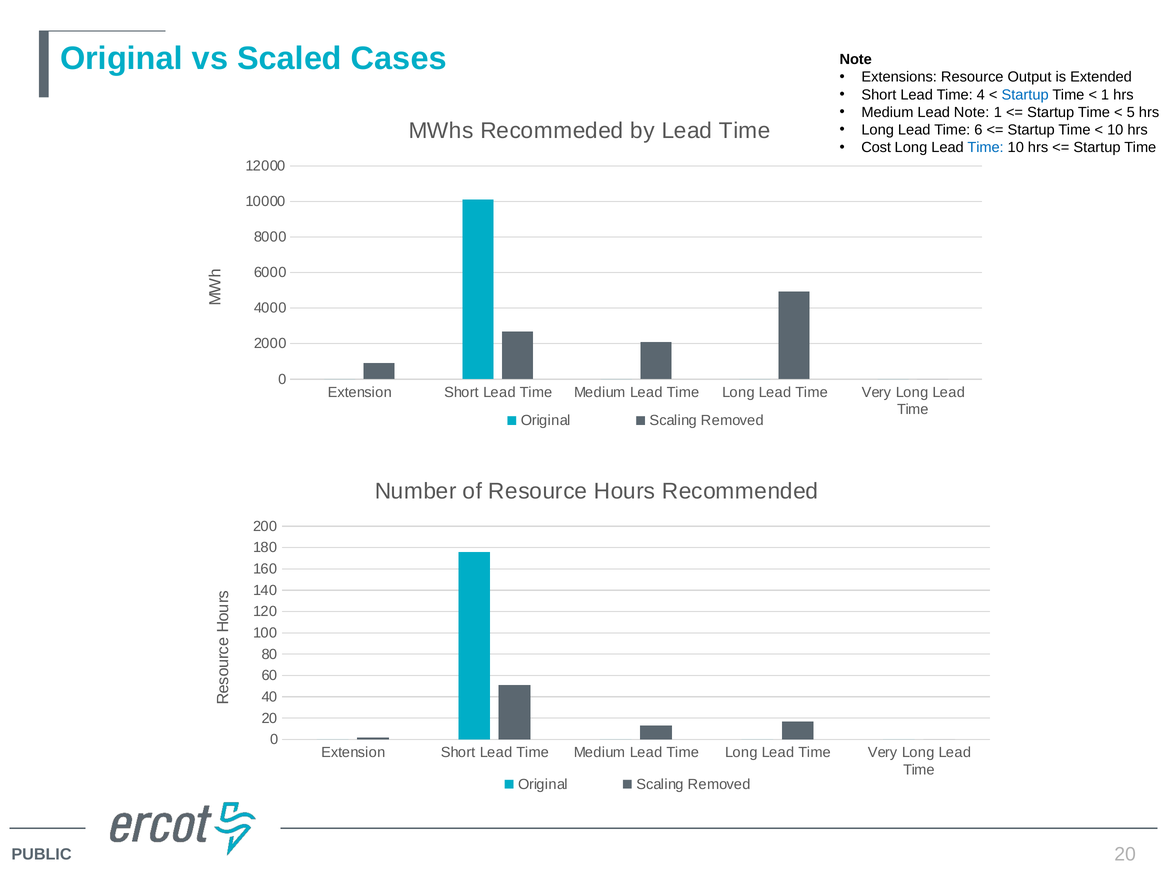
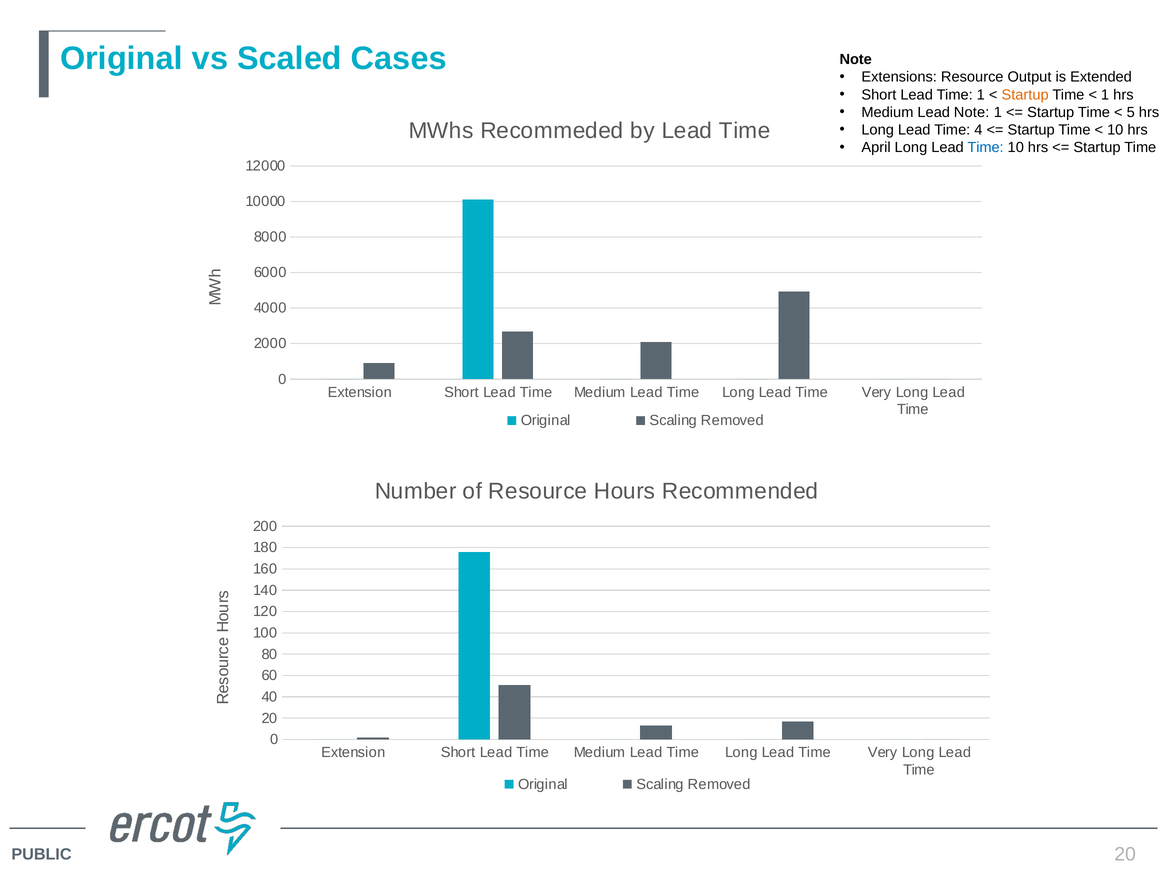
Time 4: 4 -> 1
Startup at (1025, 95) colour: blue -> orange
6: 6 -> 4
Cost: Cost -> April
